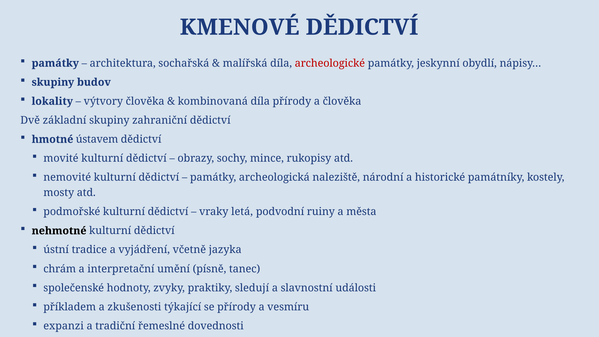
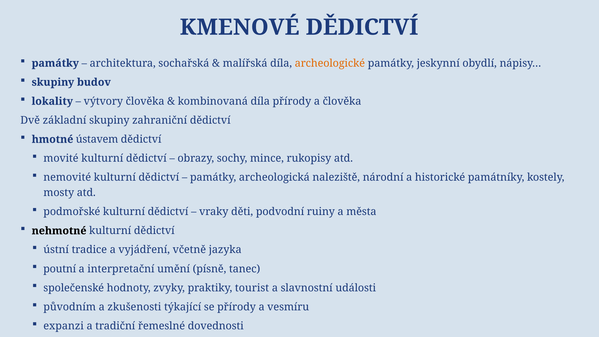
archeologické colour: red -> orange
letá: letá -> děti
chrám: chrám -> poutní
sledují: sledují -> tourist
příkladem: příkladem -> původním
